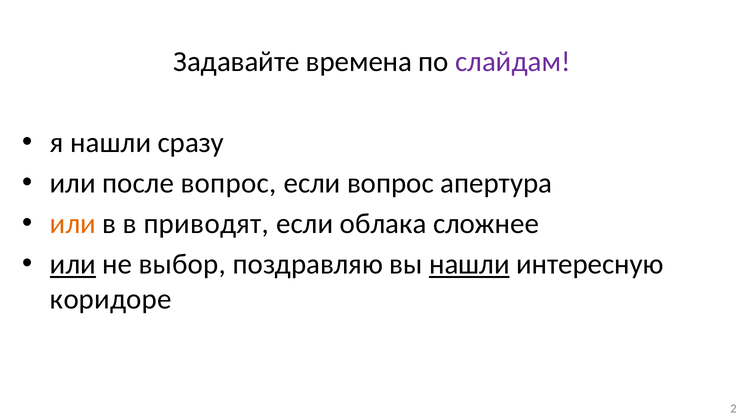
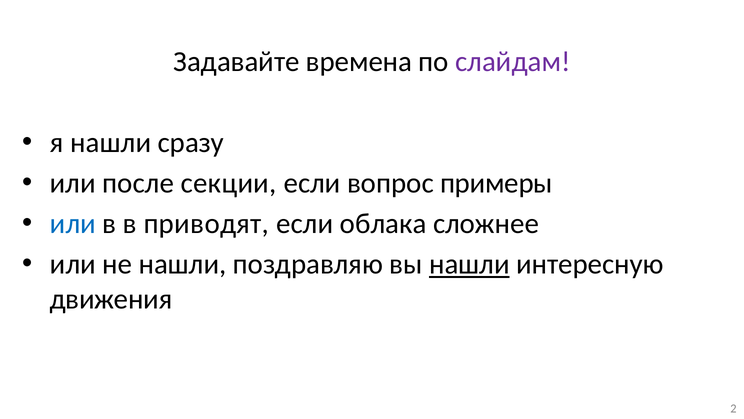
после вопрос: вопрос -> секции
апертура: апертура -> примеры
или at (73, 224) colour: orange -> blue
или at (73, 264) underline: present -> none
не выбор: выбор -> нашли
коридоре: коридоре -> движения
